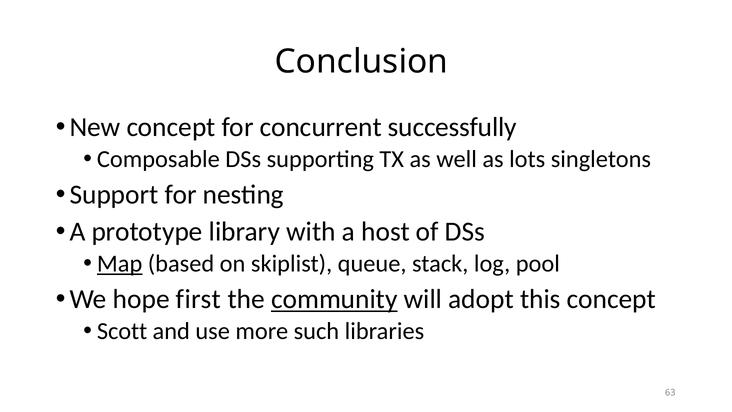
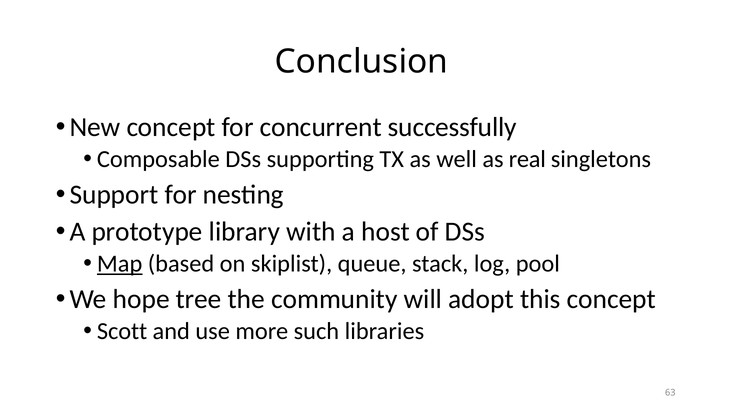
lots: lots -> real
first: first -> tree
community underline: present -> none
